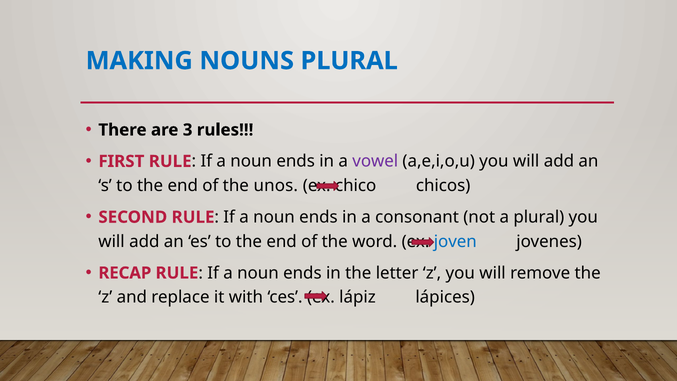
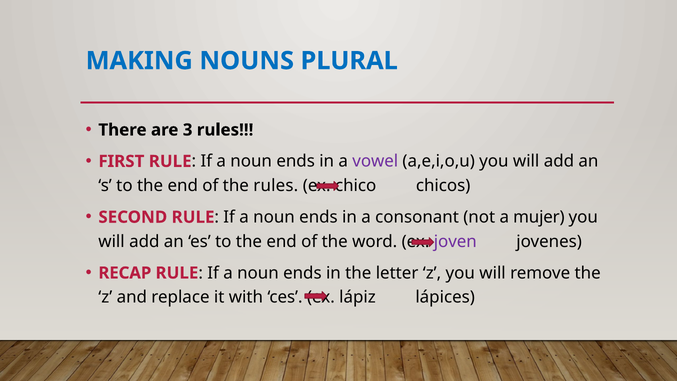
the unos: unos -> rules
a plural: plural -> mujer
joven colour: blue -> purple
